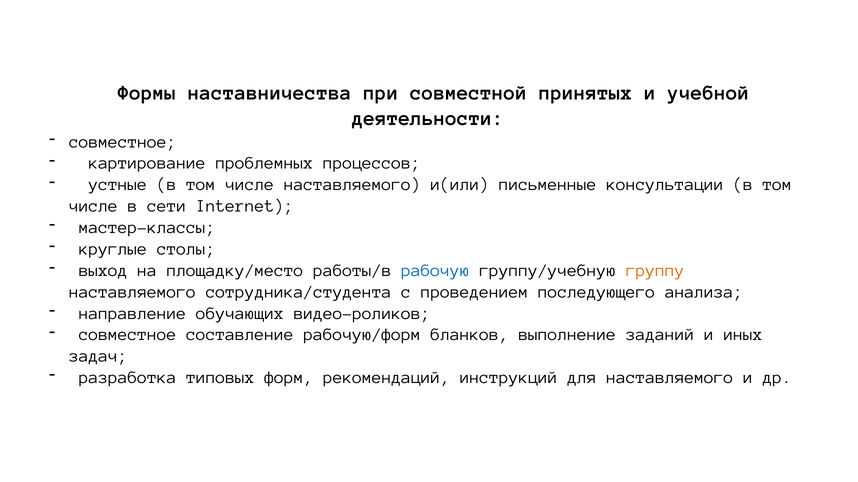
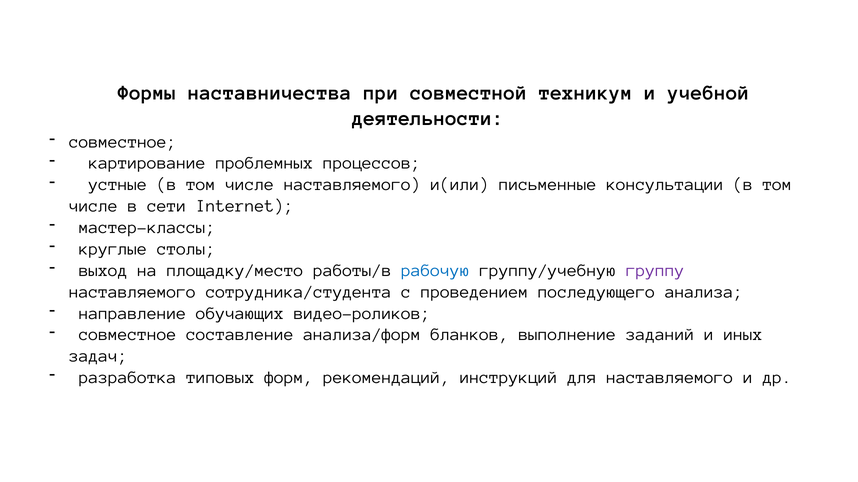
принятых: принятых -> техникум
группу colour: orange -> purple
рабочую/форм: рабочую/форм -> анализа/форм
